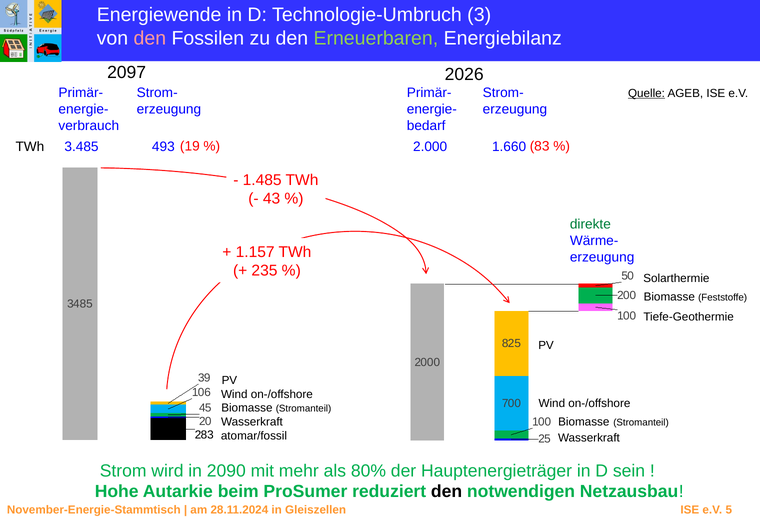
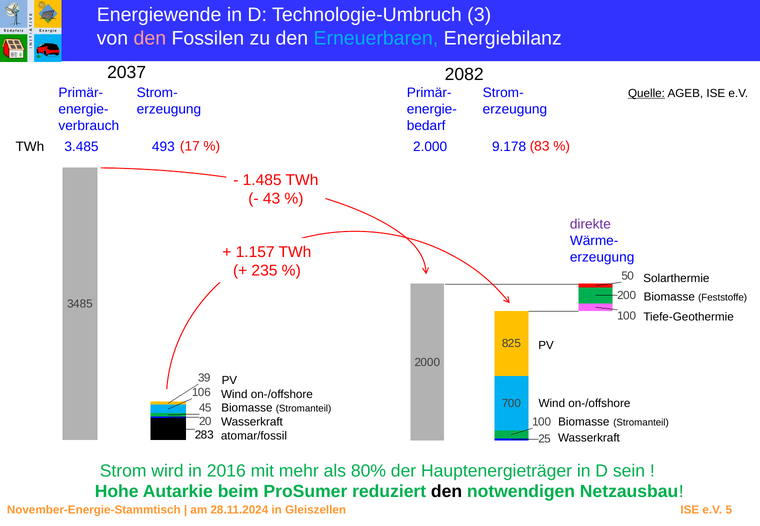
Erneuerbaren colour: light green -> light blue
2097: 2097 -> 2037
2026: 2026 -> 2082
19: 19 -> 17
1.660: 1.660 -> 9.178
direkte colour: green -> purple
2090: 2090 -> 2016
